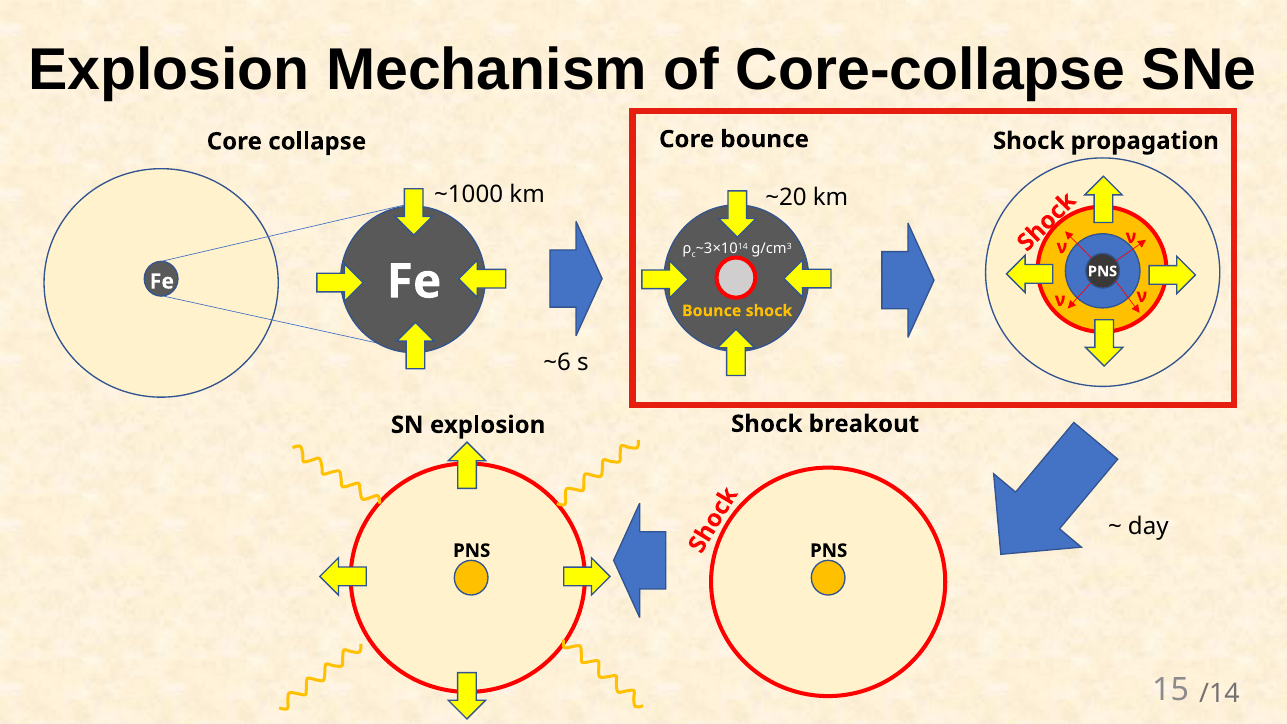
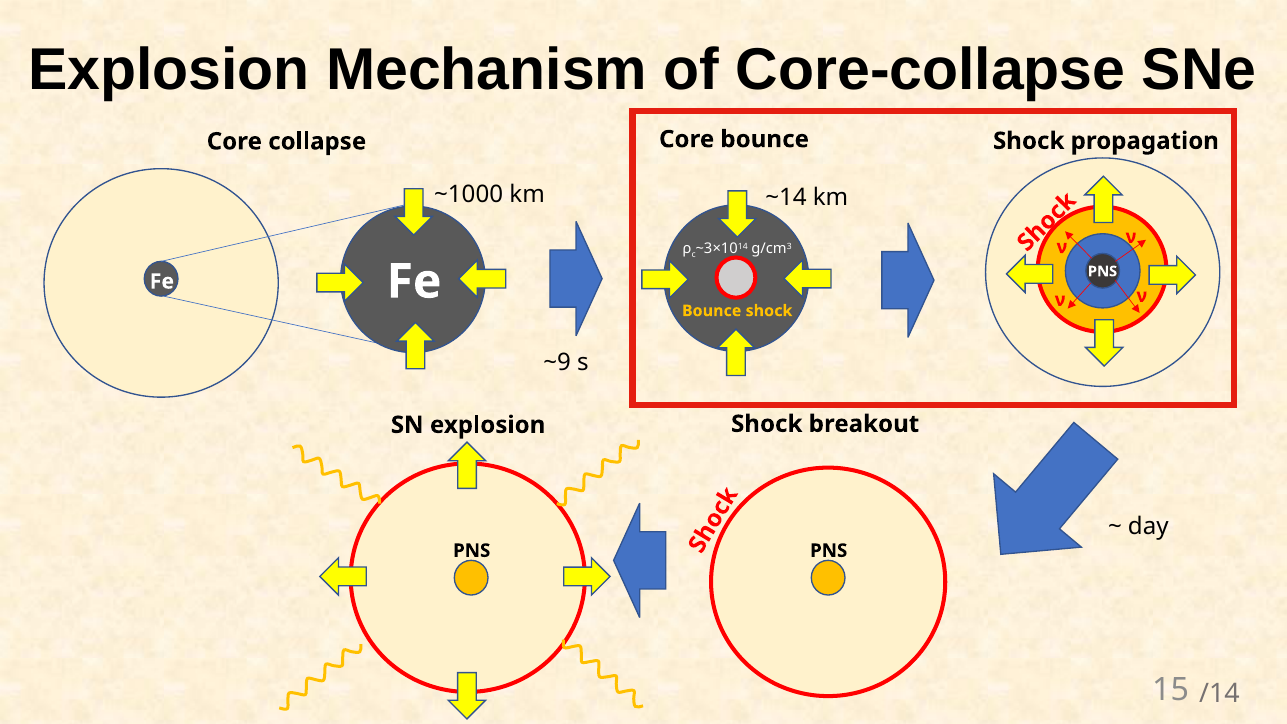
~20: ~20 -> ~14
~6: ~6 -> ~9
